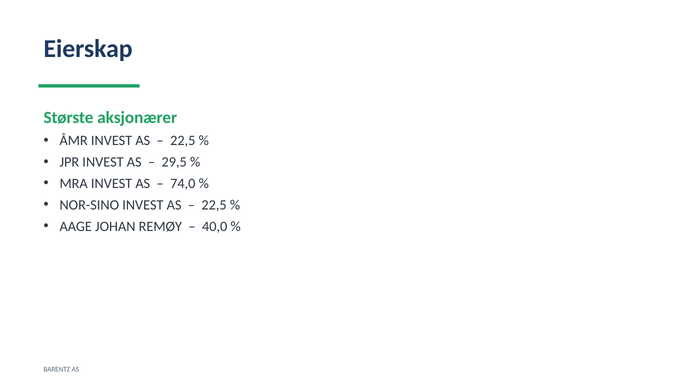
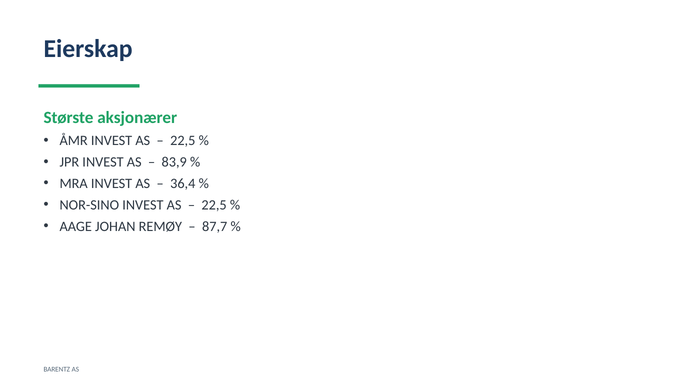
29,5: 29,5 -> 83,9
74,0: 74,0 -> 36,4
40,0: 40,0 -> 87,7
